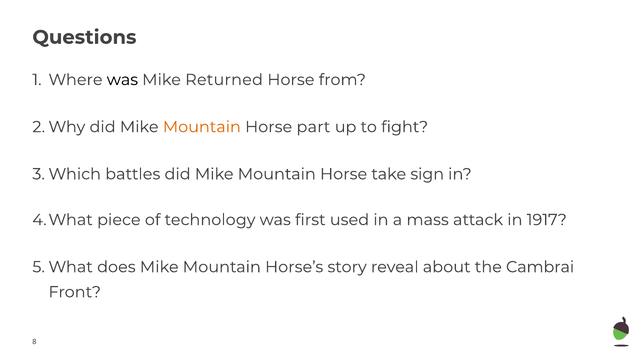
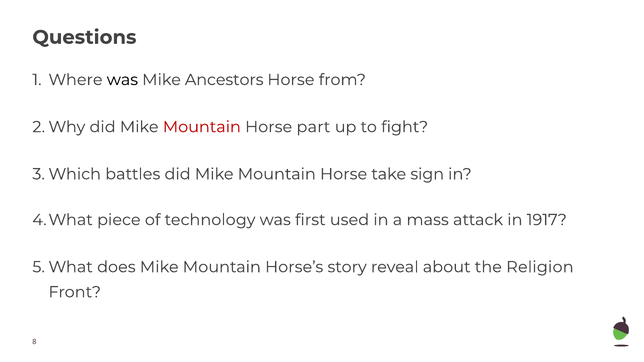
Returned: Returned -> Ancestors
Mountain at (202, 127) colour: orange -> red
Cambrai: Cambrai -> Religion
